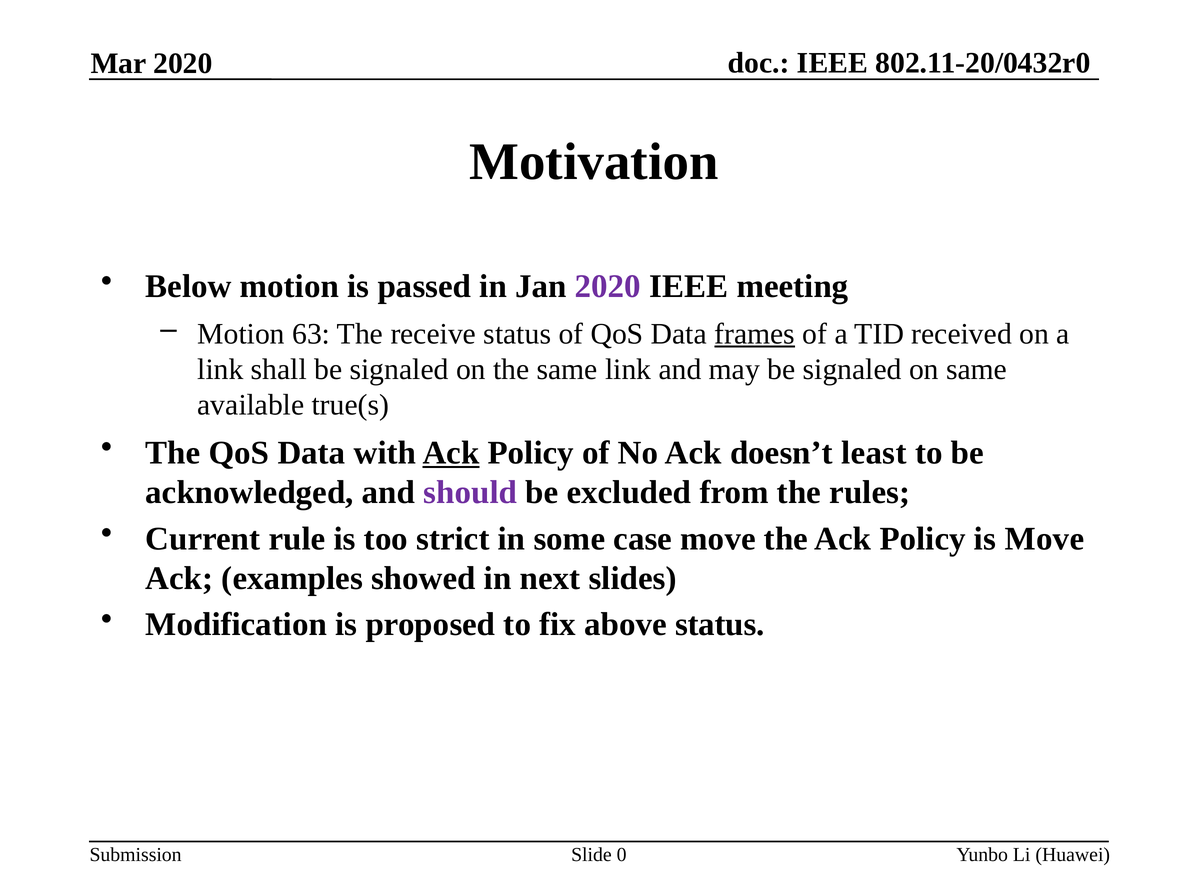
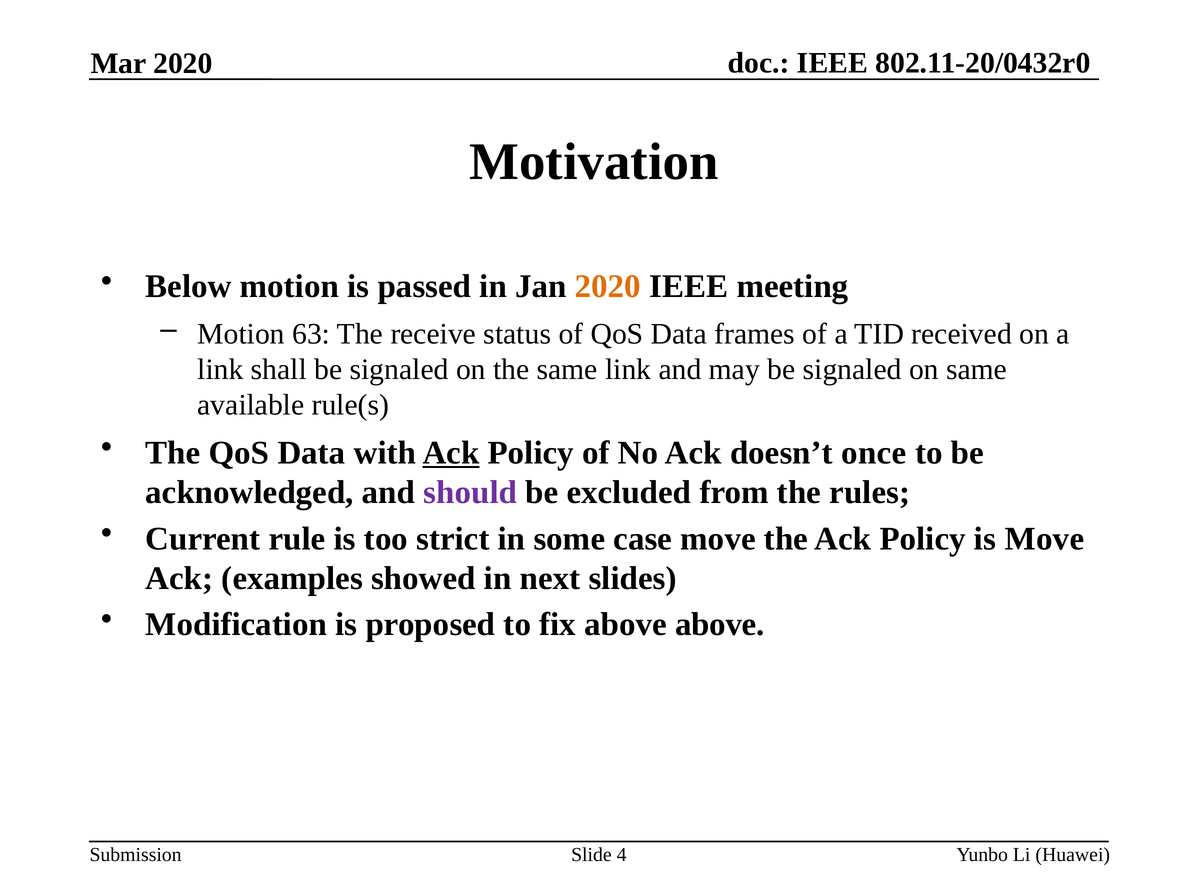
2020 at (608, 287) colour: purple -> orange
frames underline: present -> none
true(s: true(s -> rule(s
least: least -> once
above status: status -> above
0: 0 -> 4
